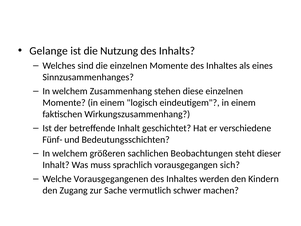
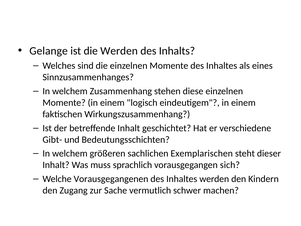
die Nutzung: Nutzung -> Werden
Fünf-: Fünf- -> Gibt-
Beobachtungen: Beobachtungen -> Exemplarischen
